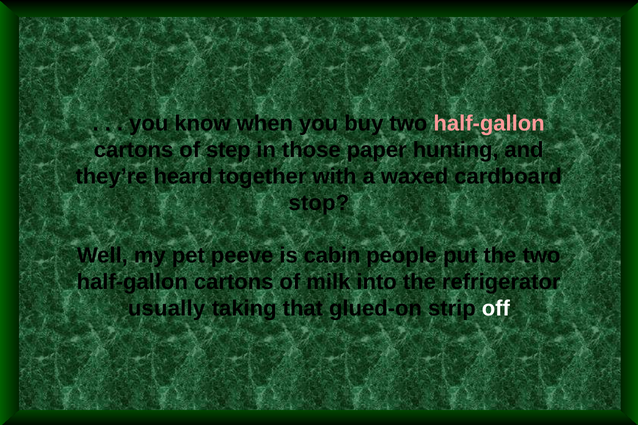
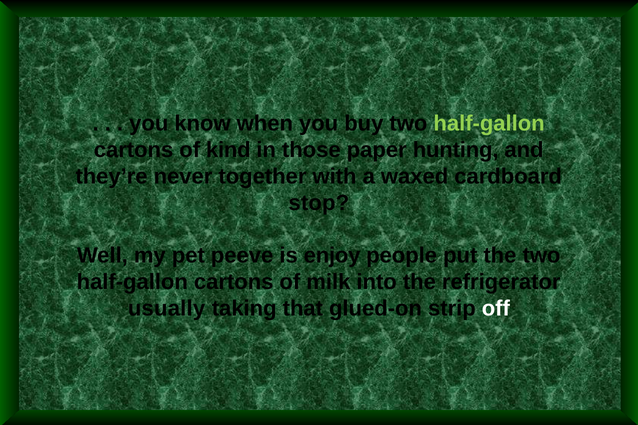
half-gallon at (489, 123) colour: pink -> light green
step: step -> kind
heard: heard -> never
cabin: cabin -> enjoy
